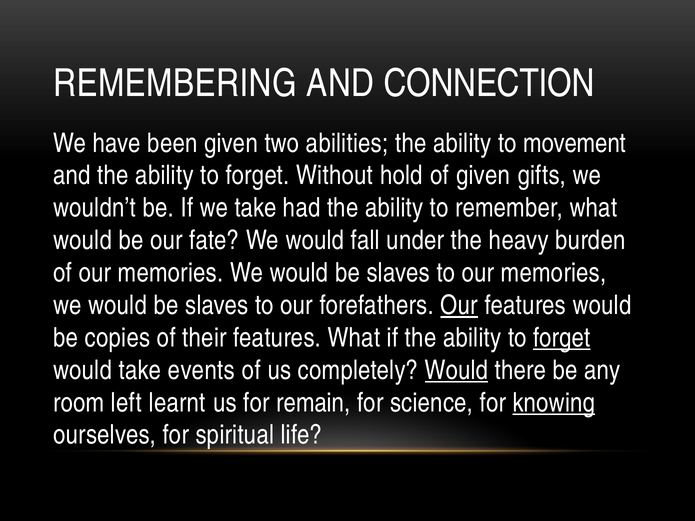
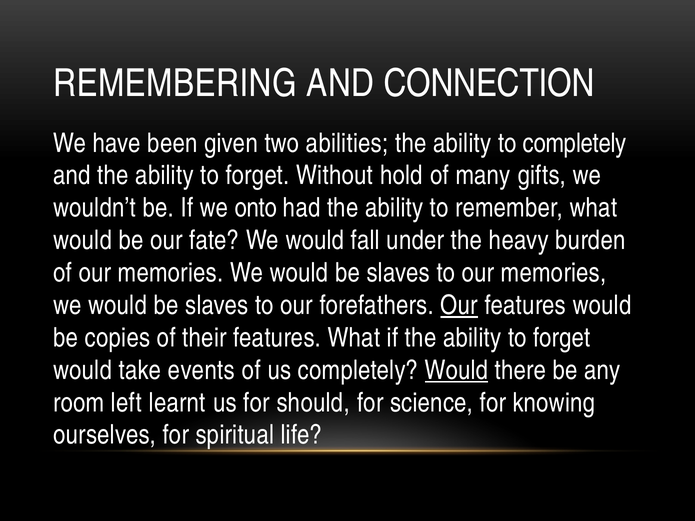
to movement: movement -> completely
of given: given -> many
we take: take -> onto
forget at (562, 338) underline: present -> none
remain: remain -> should
knowing underline: present -> none
